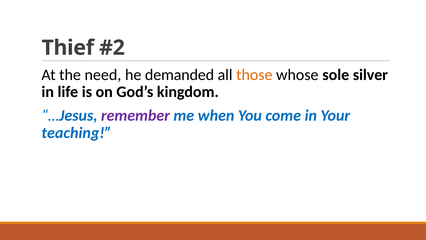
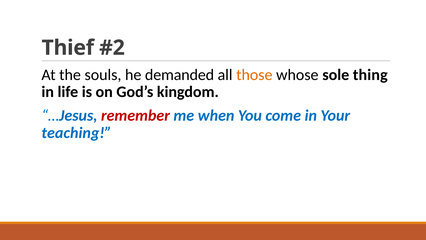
need: need -> souls
silver: silver -> thing
remember colour: purple -> red
